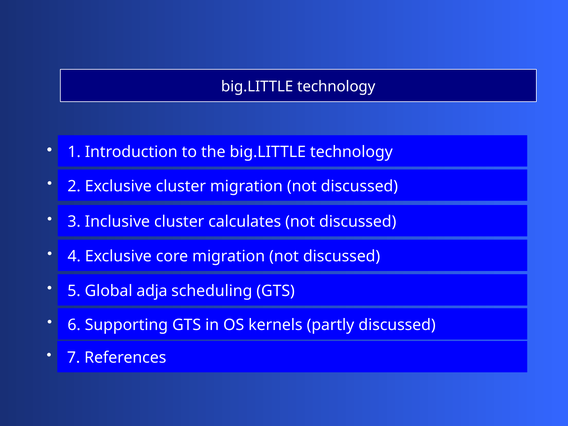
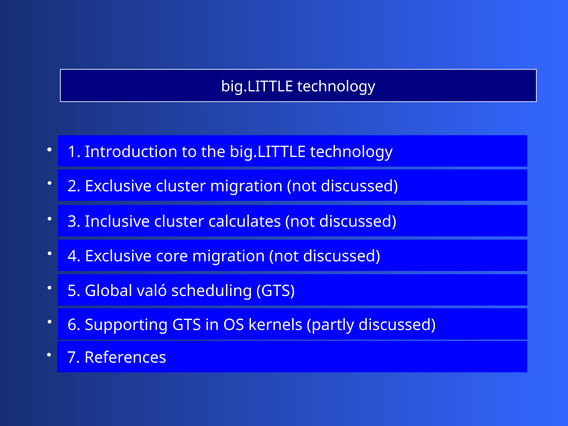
adja: adja -> való
